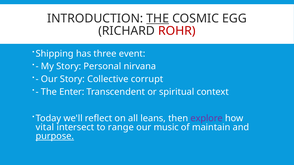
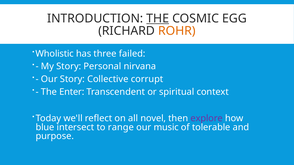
ROHR colour: red -> orange
Shipping: Shipping -> Wholistic
event: event -> failed
leans: leans -> novel
vital: vital -> blue
maintain: maintain -> tolerable
purpose underline: present -> none
